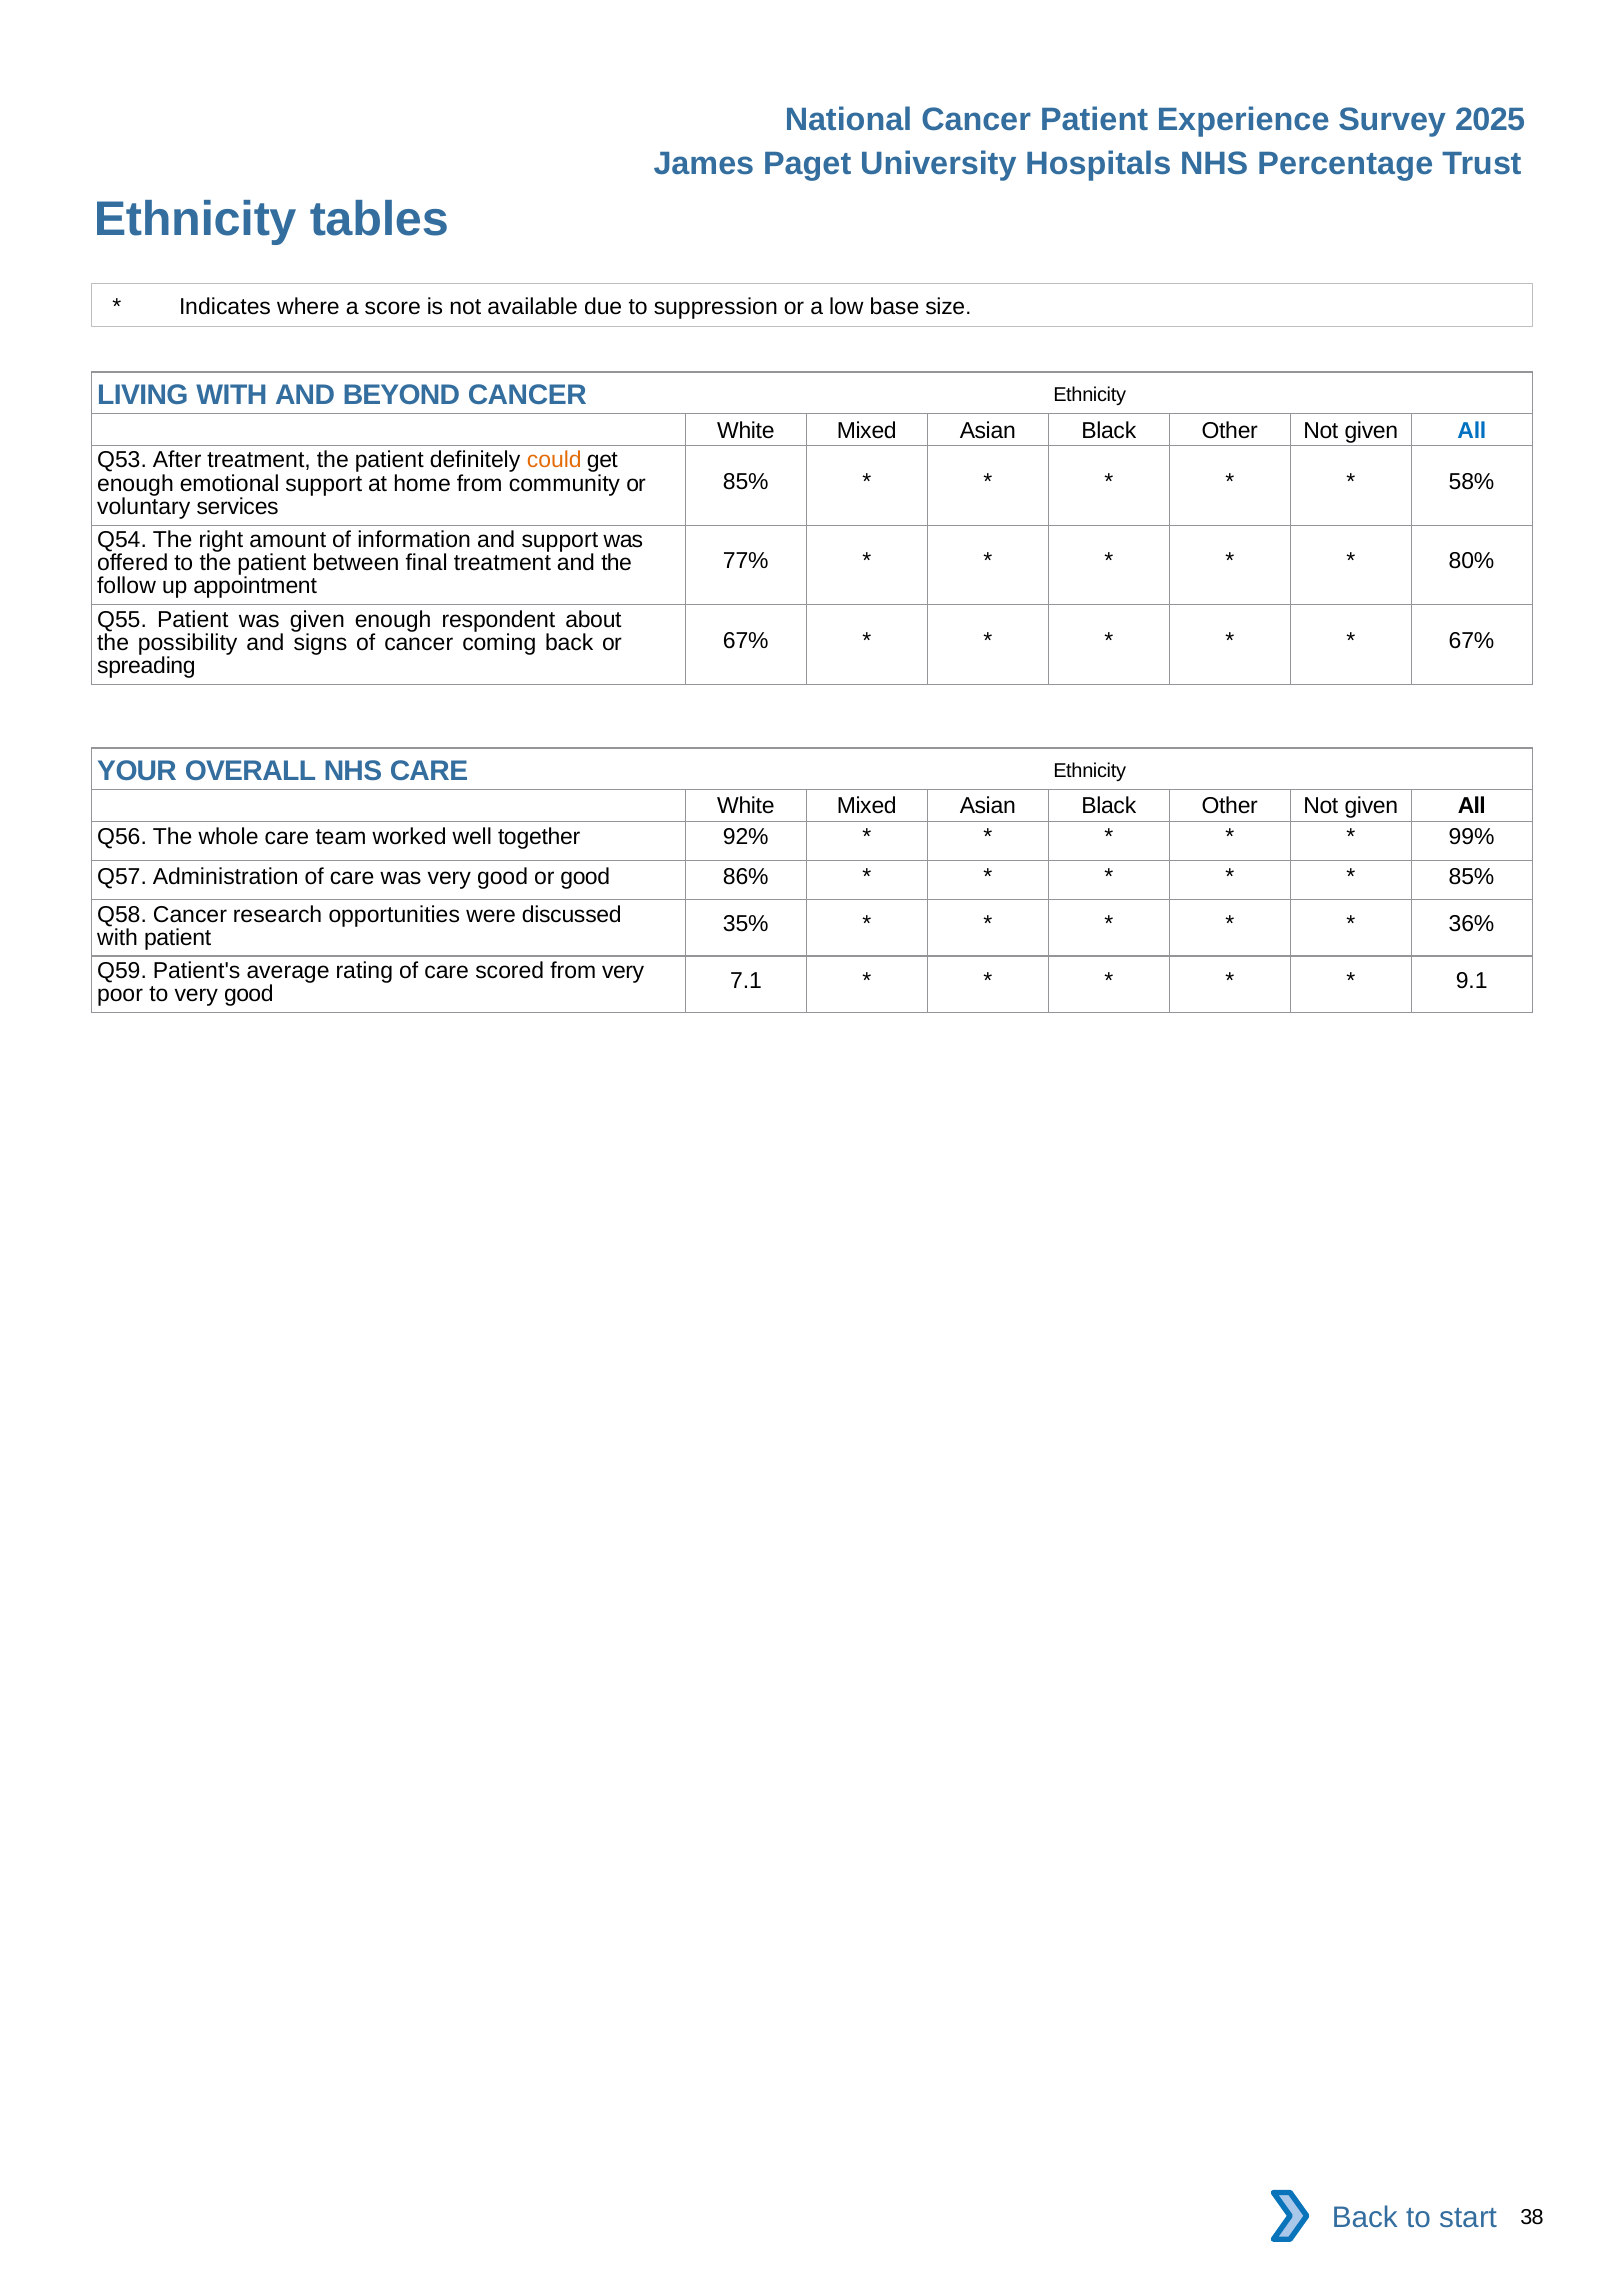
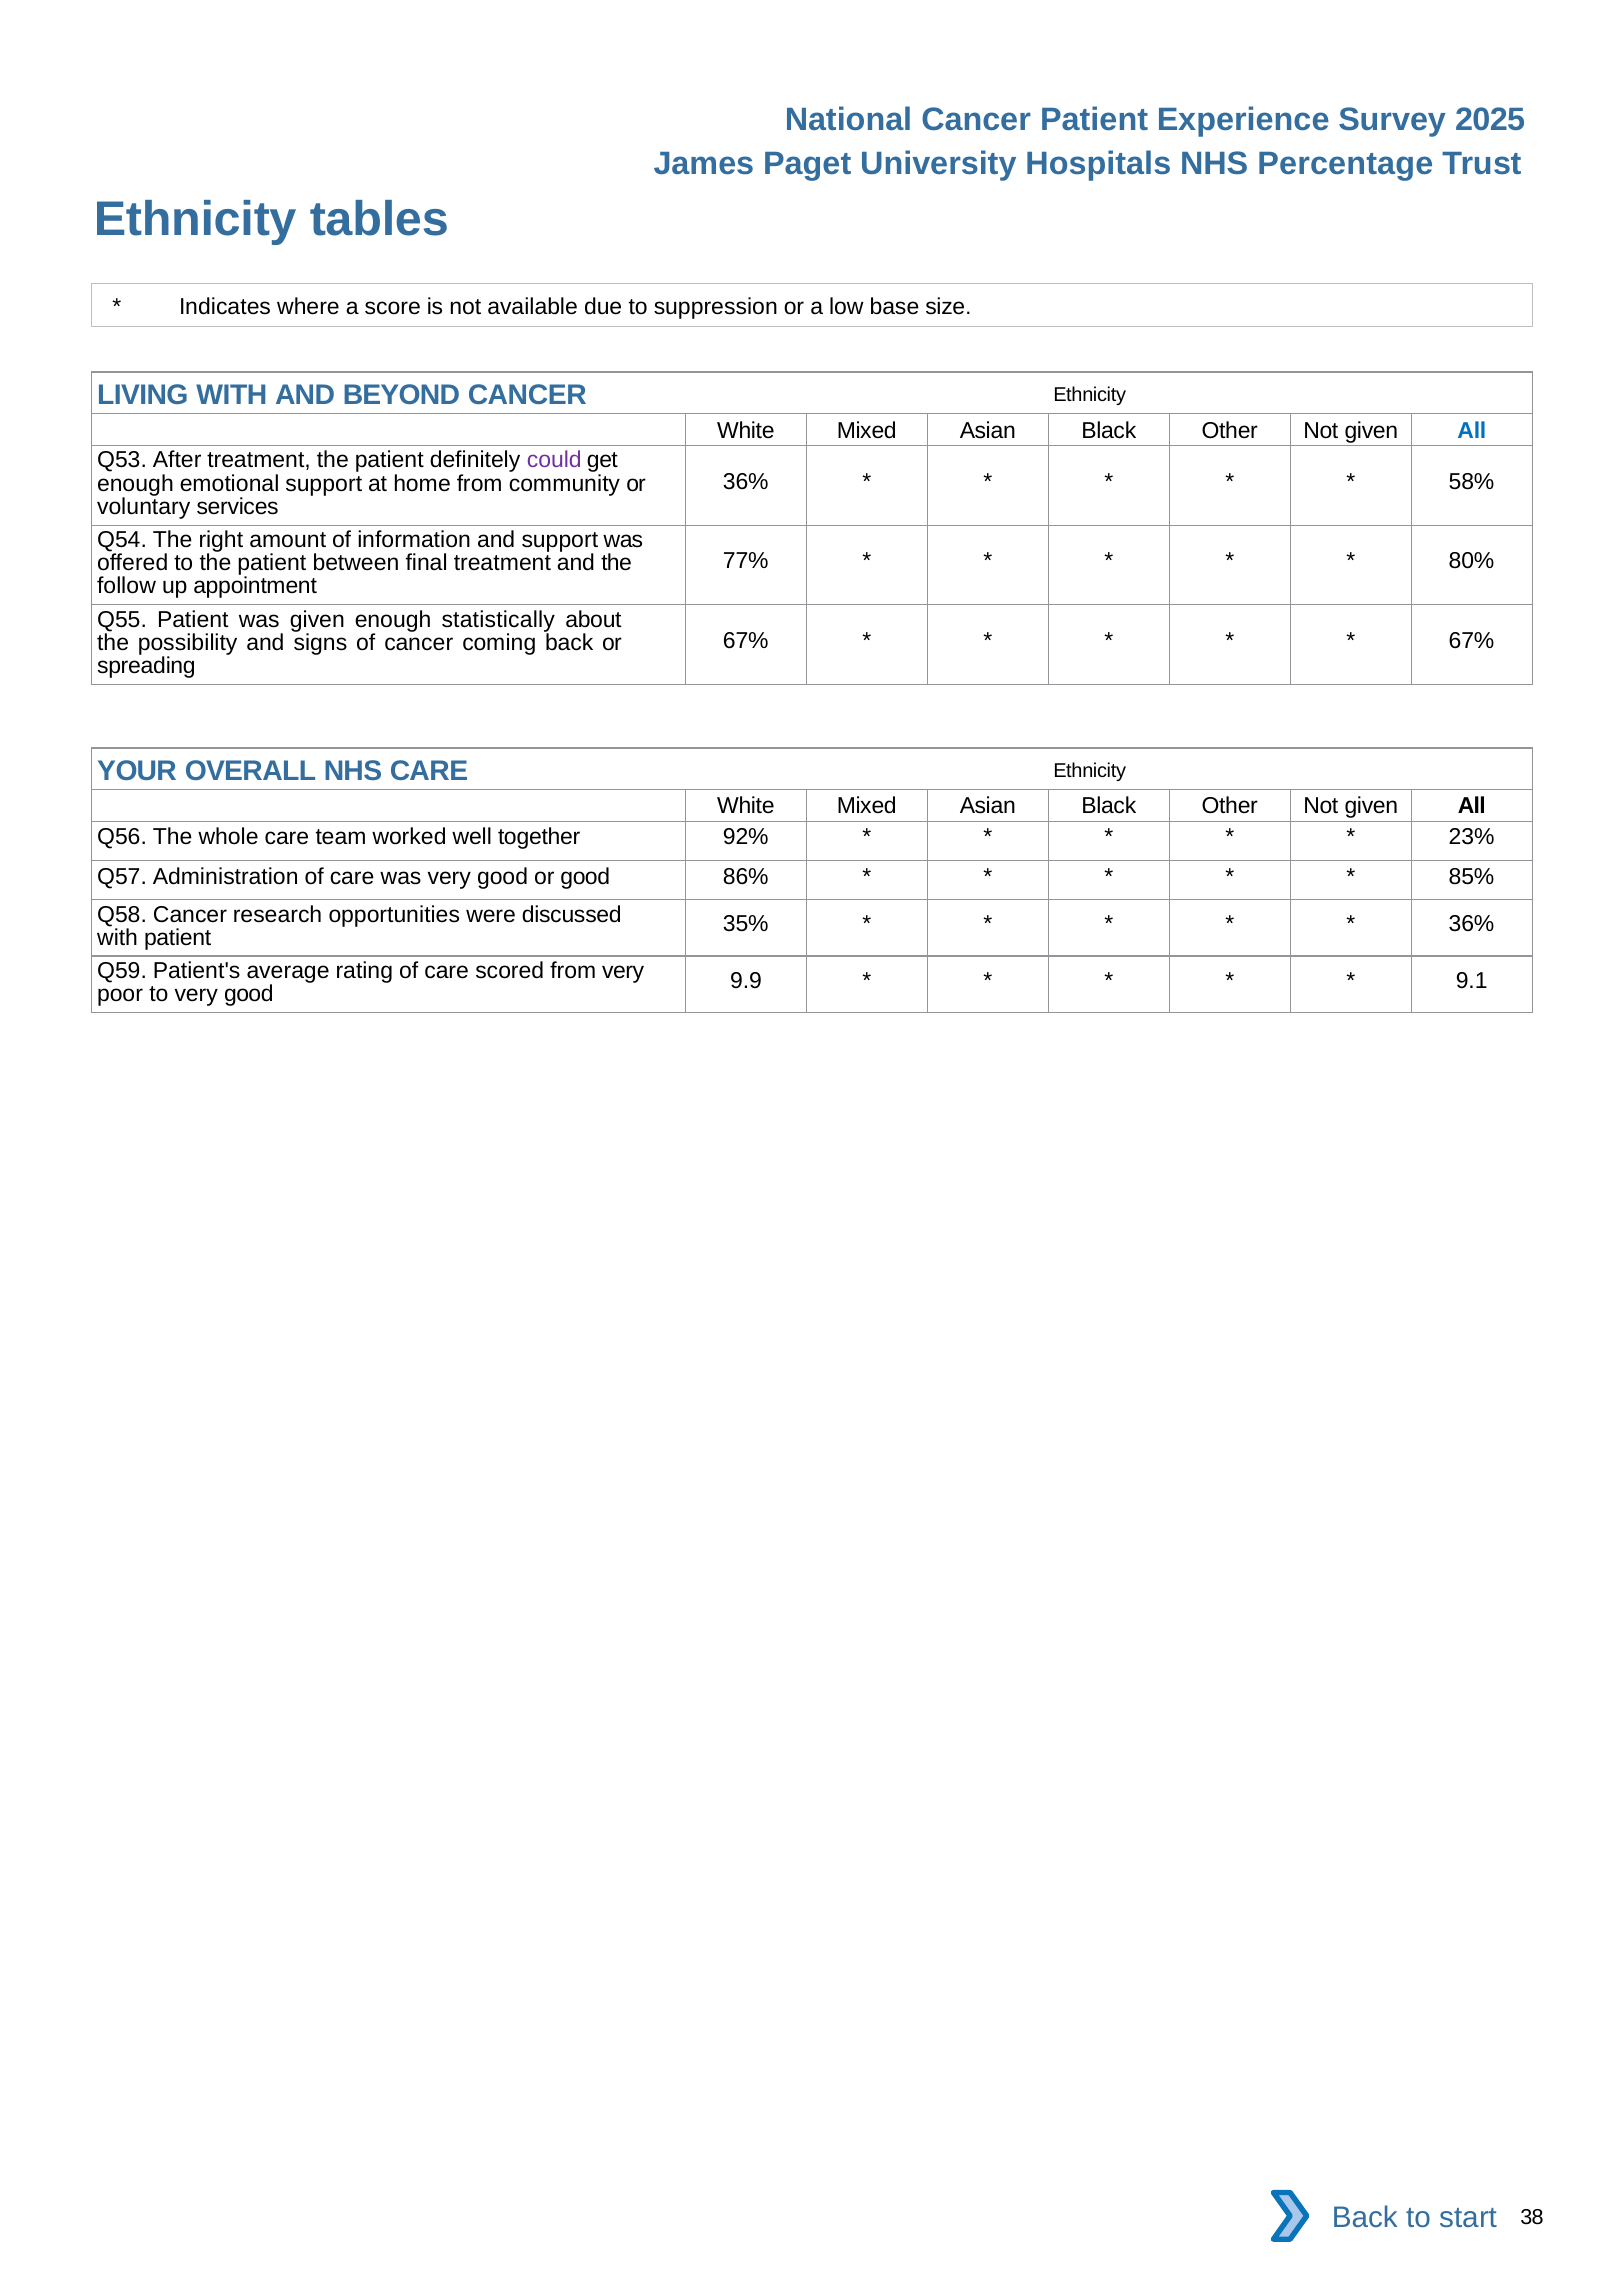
could colour: orange -> purple
85% at (746, 482): 85% -> 36%
respondent: respondent -> statistically
99%: 99% -> 23%
7.1: 7.1 -> 9.9
